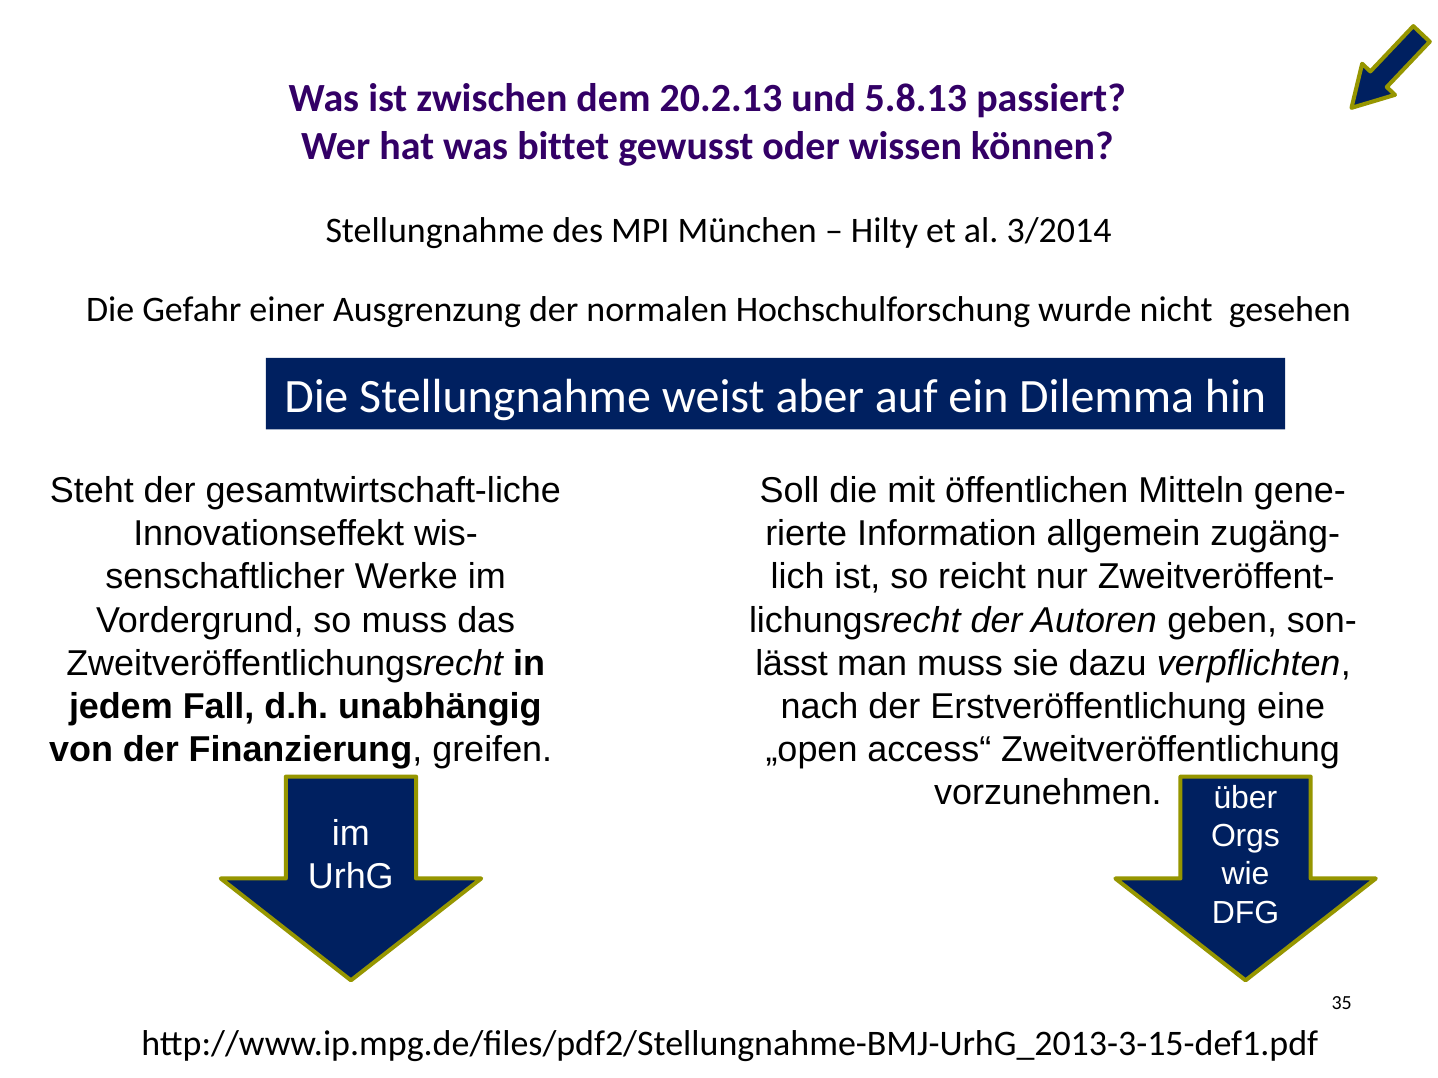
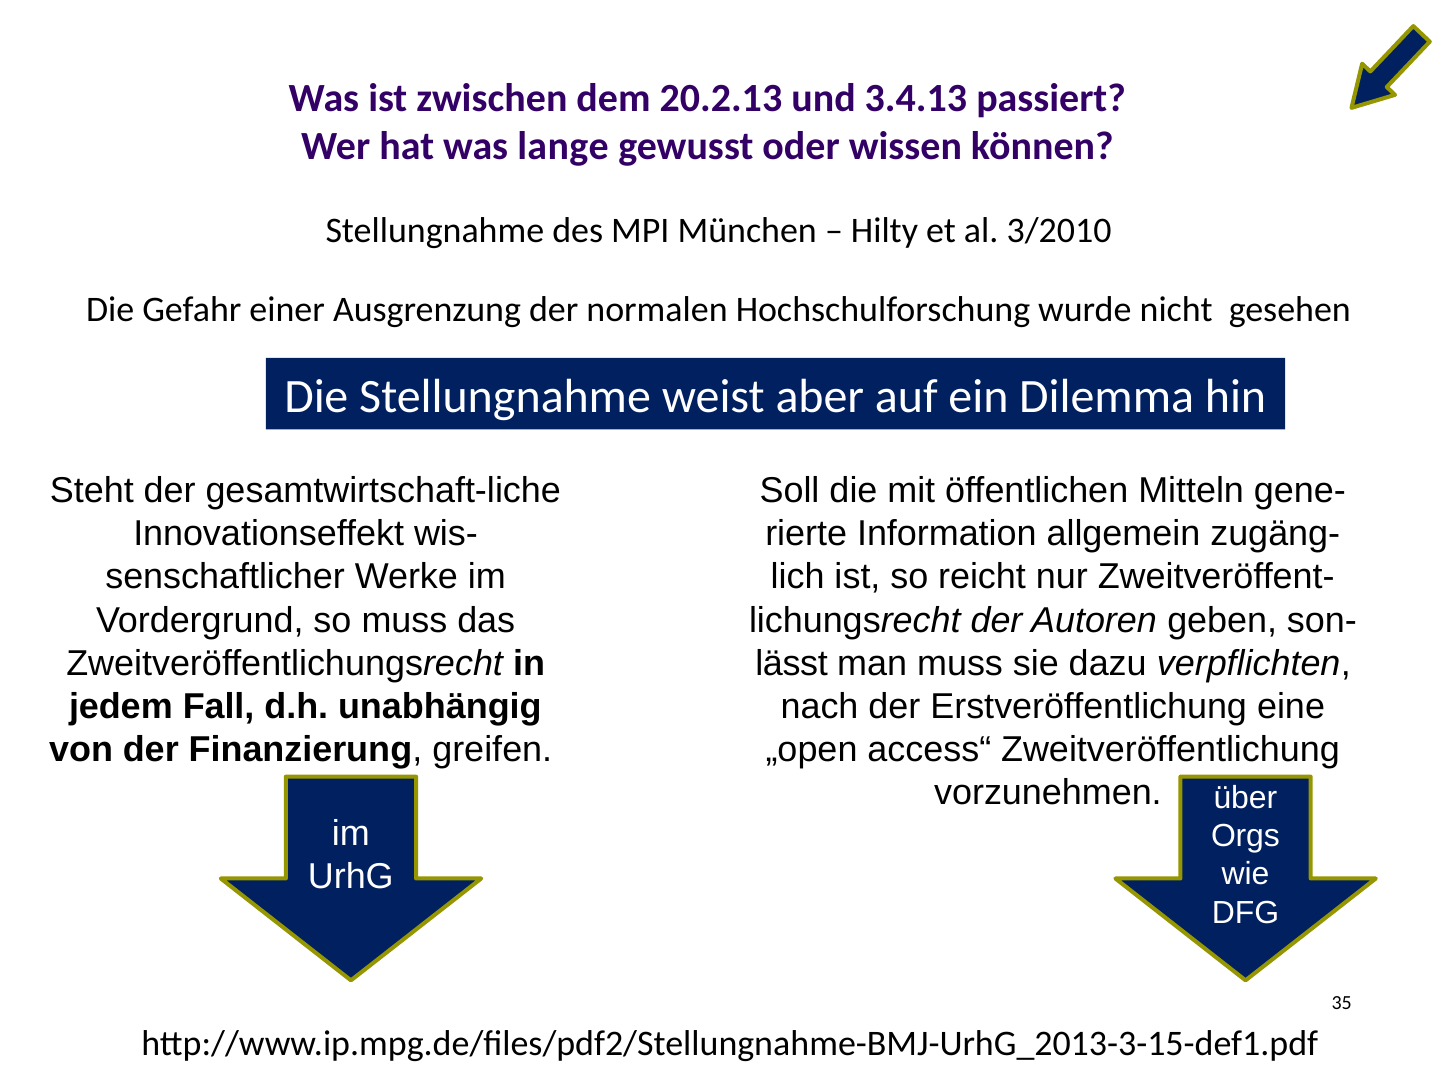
5.8.13: 5.8.13 -> 3.4.13
bittet: bittet -> lange
3/2014: 3/2014 -> 3/2010
